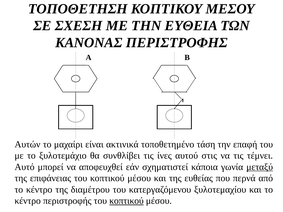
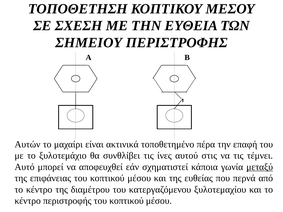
ΚΑΝΟΝΑΣ: ΚΑΝΟΝΑΣ -> ΣΗΜΕΙΟΥ
τάση: τάση -> πέρα
κοπτικού at (126, 201) underline: present -> none
